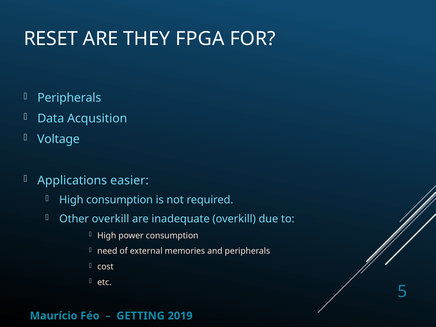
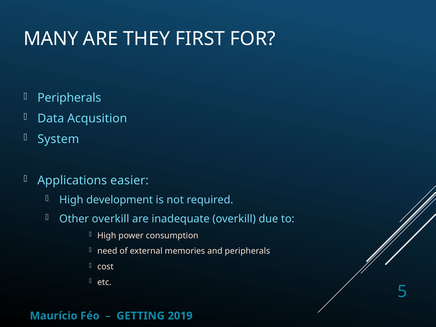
RESET: RESET -> MANY
FPGA: FPGA -> FIRST
Voltage: Voltage -> System
High consumption: consumption -> development
